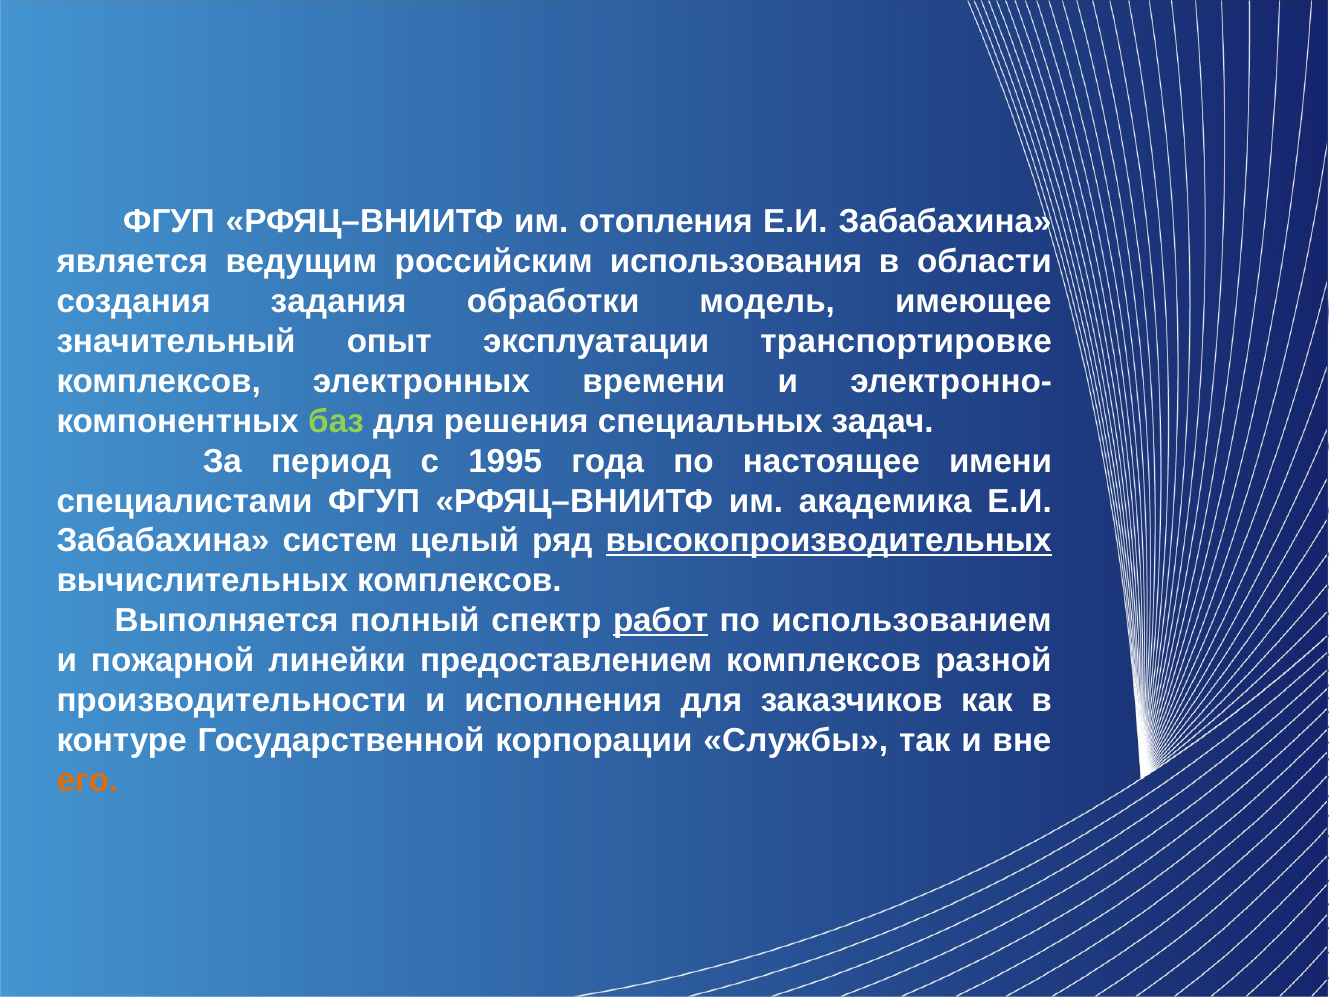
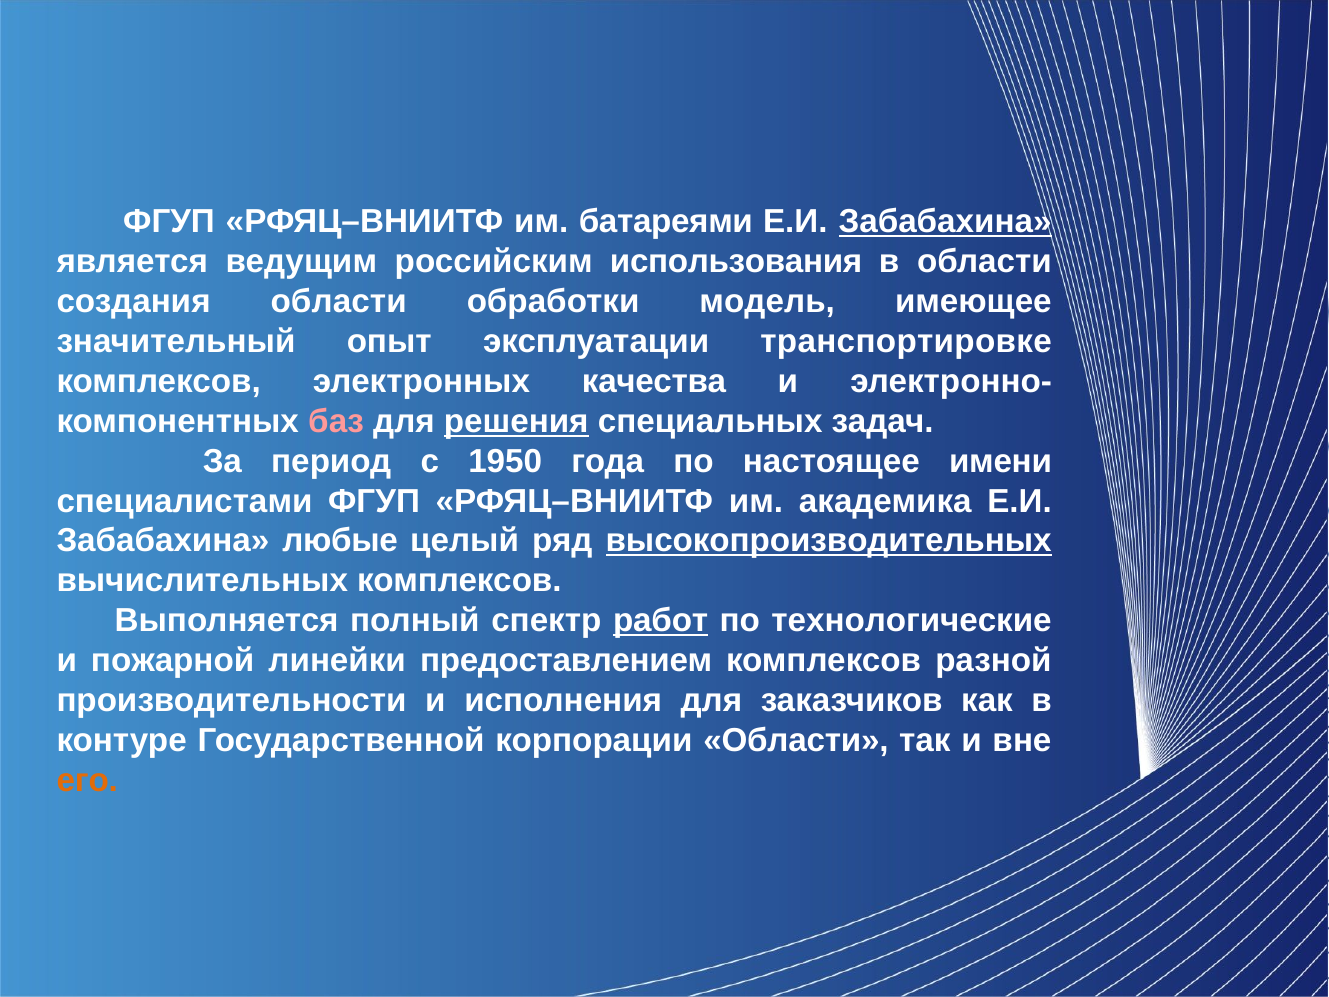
отопления: отопления -> батареями
Забабахина at (945, 222) underline: none -> present
создания задания: задания -> области
времени: времени -> качества
баз colour: light green -> pink
решения underline: none -> present
1995: 1995 -> 1950
систем: систем -> любые
использованием: использованием -> технологические
корпорации Службы: Службы -> Области
